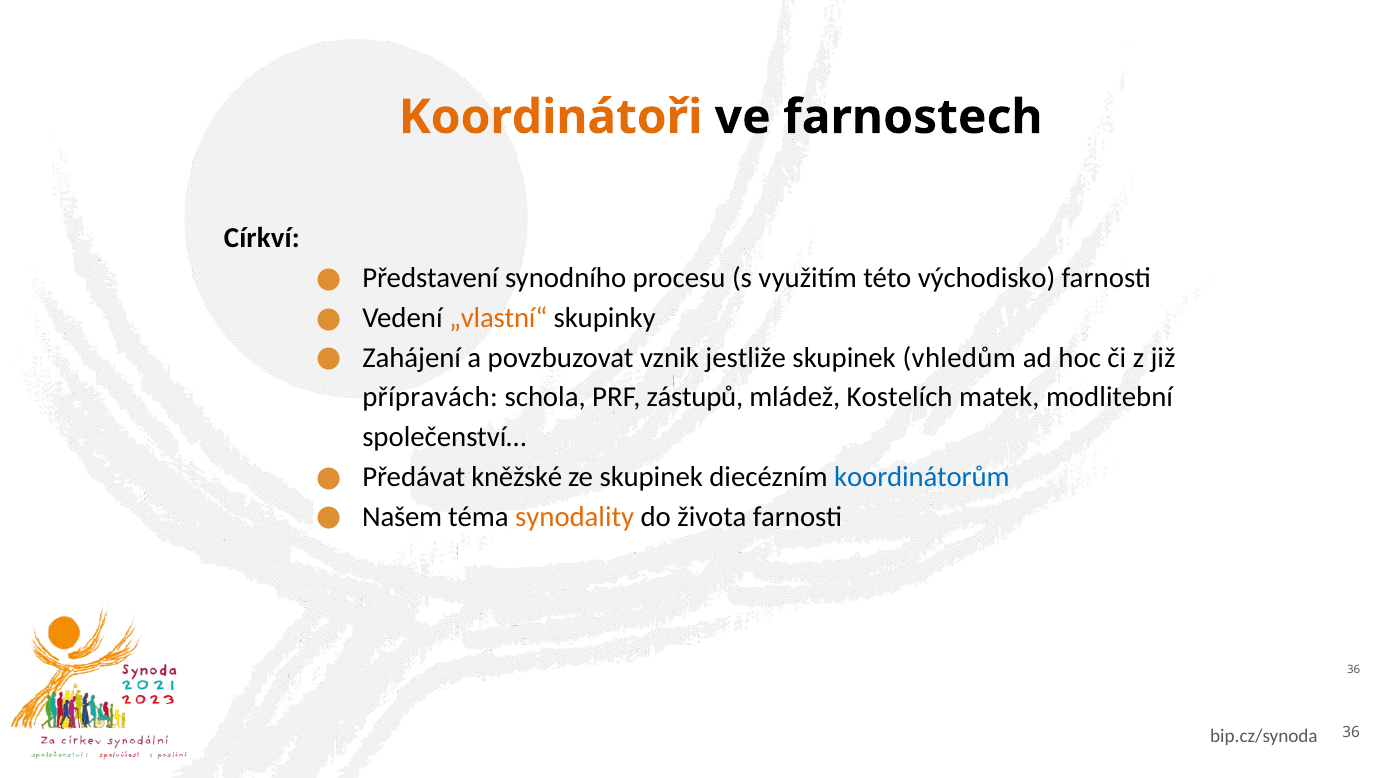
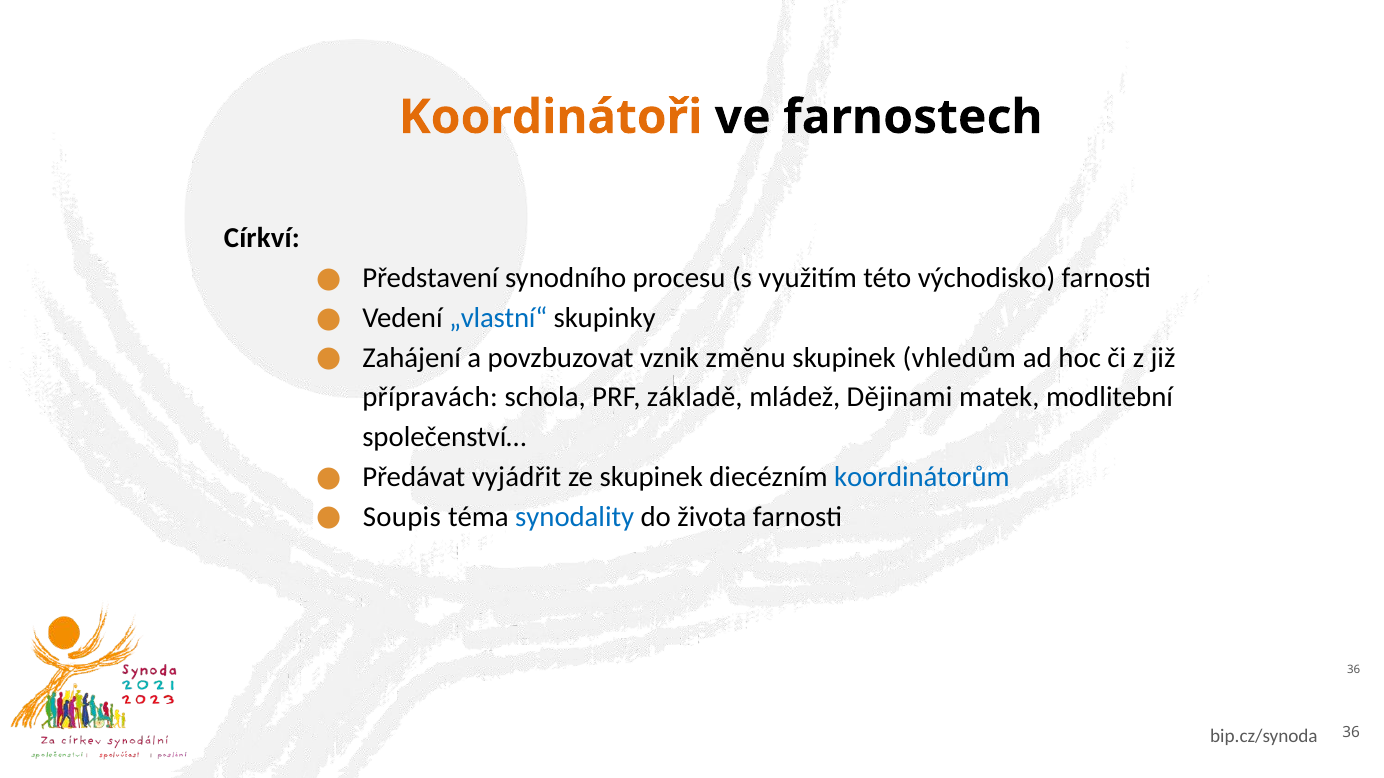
„vlastní“ colour: orange -> blue
jestliže: jestliže -> změnu
zástupů: zástupů -> základě
Kostelích: Kostelích -> Dějinami
kněžské: kněžské -> vyjádřit
Našem: Našem -> Soupis
synodality colour: orange -> blue
